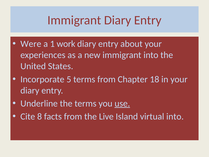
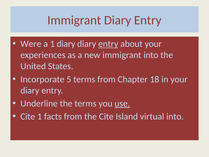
1 work: work -> diary
entry at (108, 44) underline: none -> present
Cite 8: 8 -> 1
the Live: Live -> Cite
